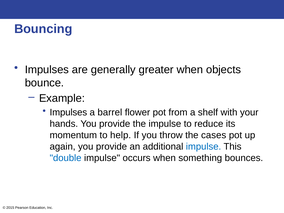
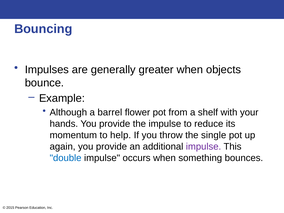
Impulses at (68, 112): Impulses -> Although
cases: cases -> single
impulse at (204, 147) colour: blue -> purple
